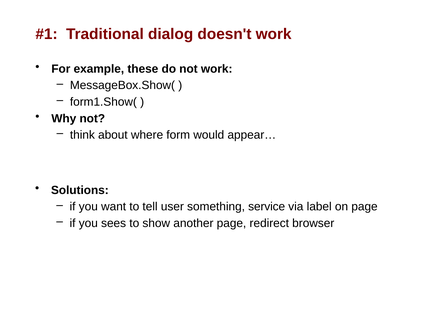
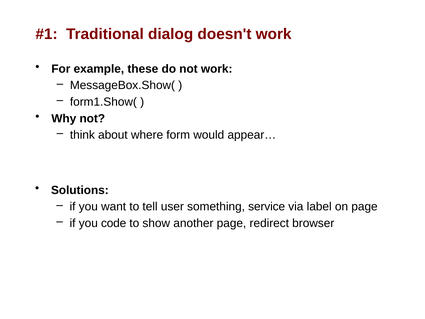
sees: sees -> code
